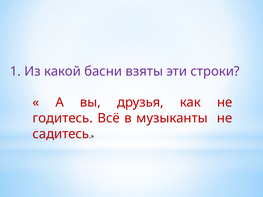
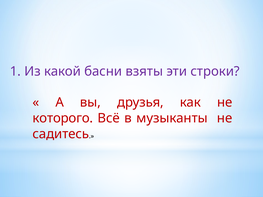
годитесь: годитесь -> которого
